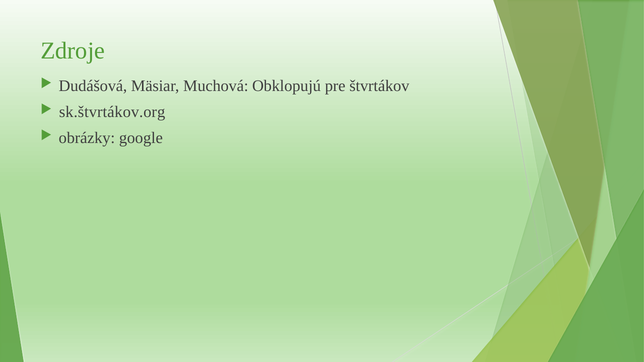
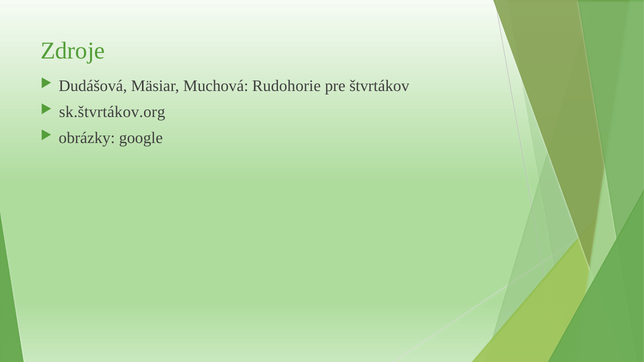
Obklopujú: Obklopujú -> Rudohorie
